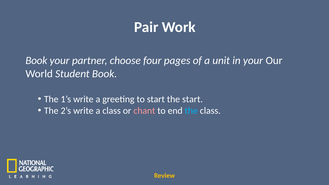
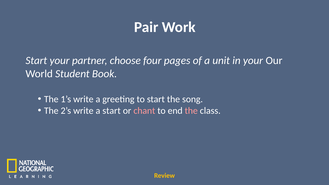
Book at (36, 61): Book -> Start
the start: start -> song
a class: class -> start
the at (191, 111) colour: light blue -> pink
